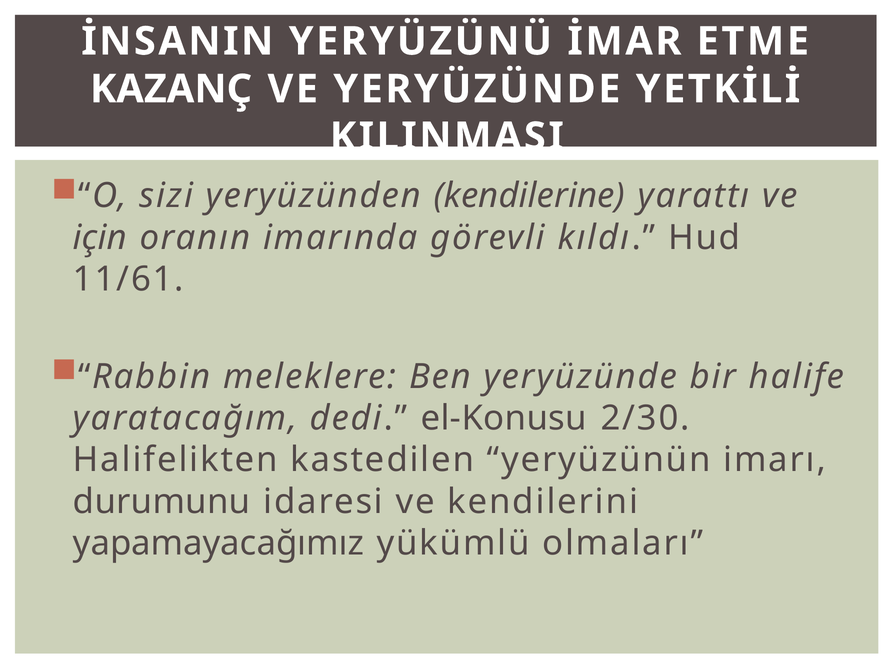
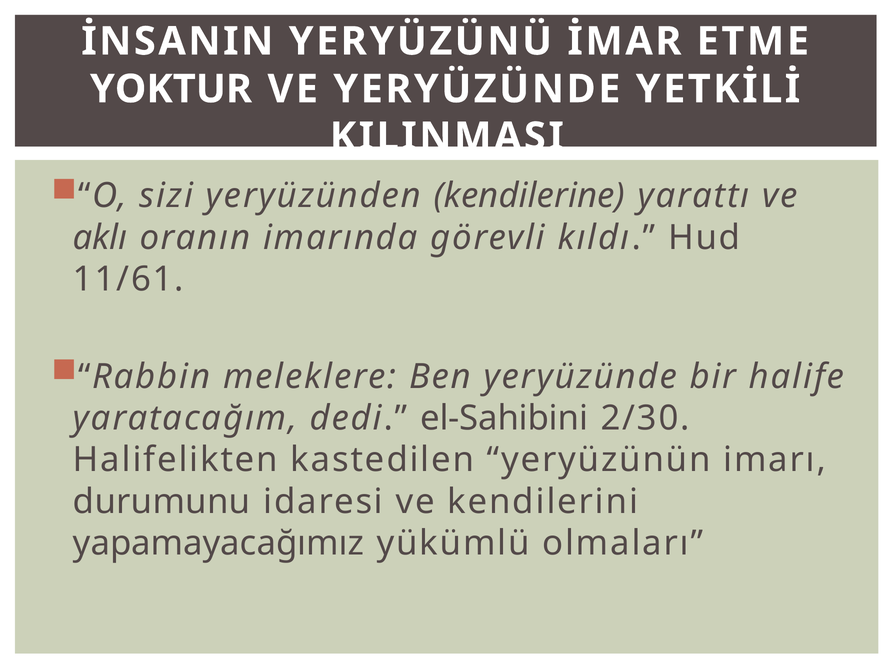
KAZANÇ: KAZANÇ -> YOKTUR
için: için -> aklı
el-Konusu: el-Konusu -> el-Sahibini
